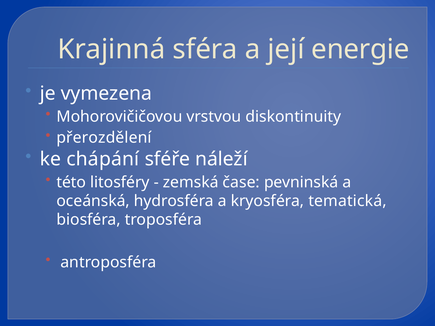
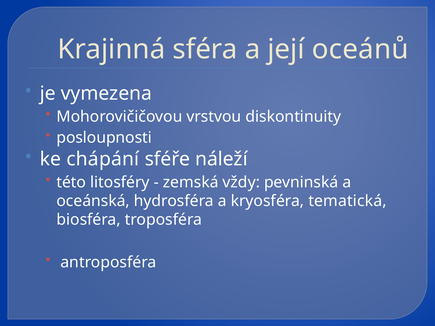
energie: energie -> oceánů
přerozdělení: přerozdělení -> posloupnosti
čase: čase -> vždy
